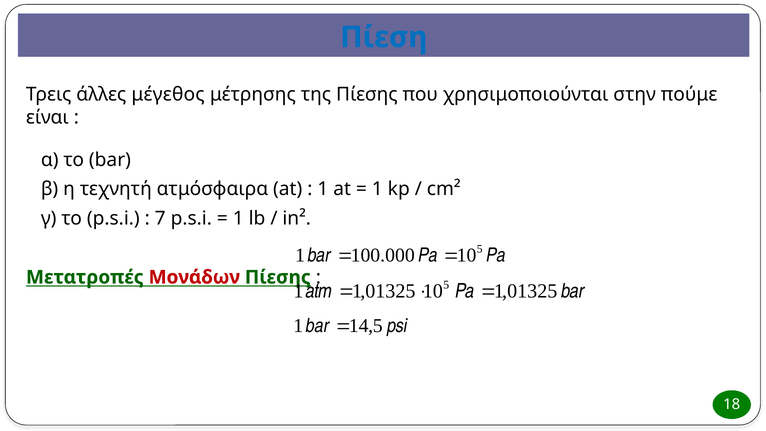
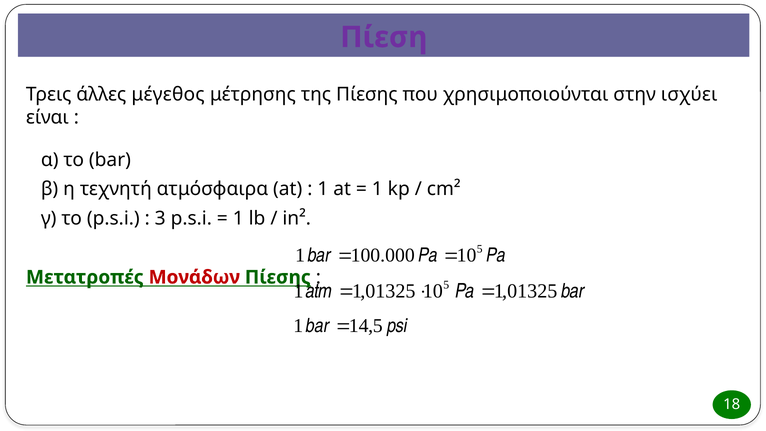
Πίεση colour: blue -> purple
πούμε: πούμε -> ισχύει
7: 7 -> 3
